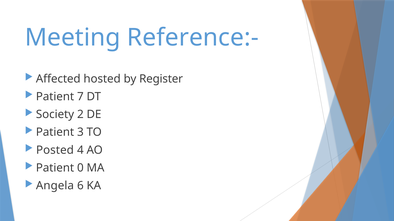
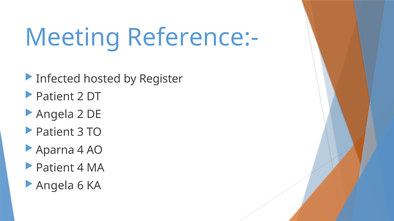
Affected: Affected -> Infected
Patient 7: 7 -> 2
Society at (55, 115): Society -> Angela
Posted: Posted -> Aparna
Patient 0: 0 -> 4
